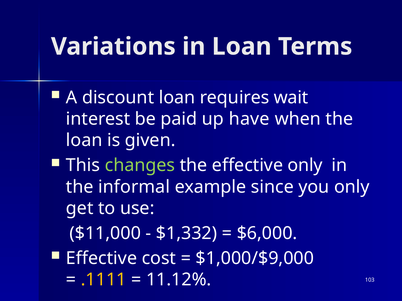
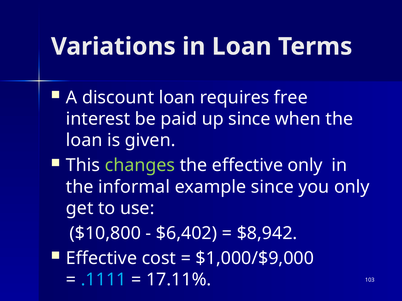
wait: wait -> free
up have: have -> since
$11,000: $11,000 -> $10,800
$1,332: $1,332 -> $6,402
$6,000: $6,000 -> $8,942
.1111 colour: yellow -> light blue
11.12%: 11.12% -> 17.11%
